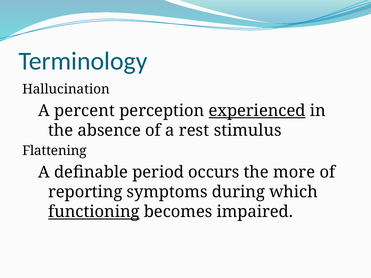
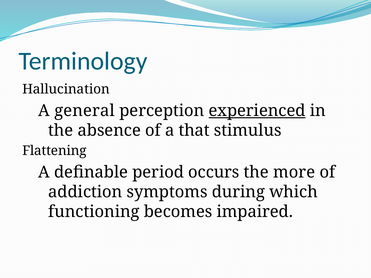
percent: percent -> general
rest: rest -> that
reporting: reporting -> addiction
functioning underline: present -> none
